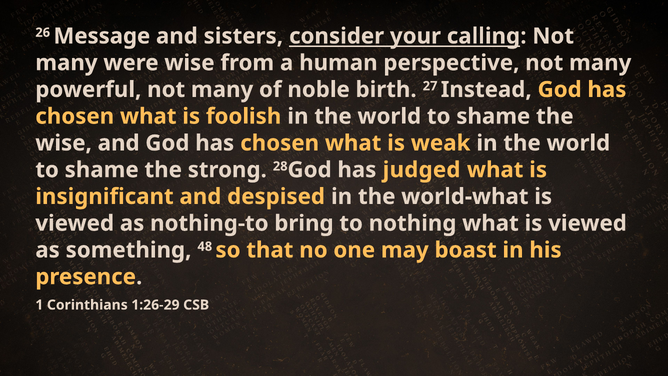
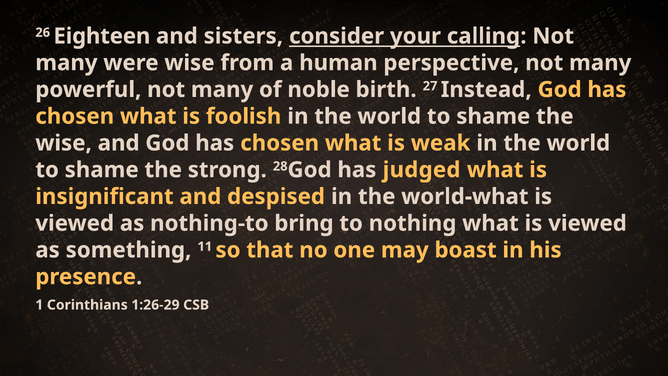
Message: Message -> Eighteen
48: 48 -> 11
